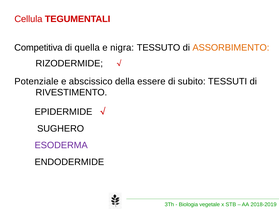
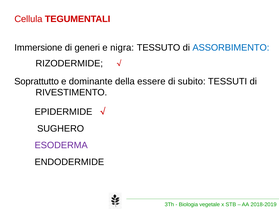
Competitiva: Competitiva -> Immersione
quella: quella -> generi
ASSORBIMENTO colour: orange -> blue
Potenziale: Potenziale -> Soprattutto
abscissico: abscissico -> dominante
